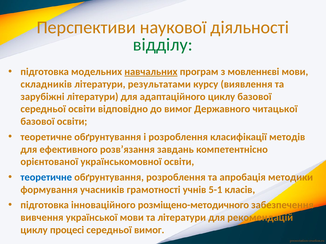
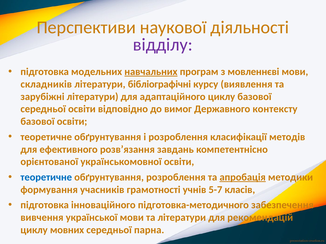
відділу colour: green -> purple
результатами: результатами -> бібліографічні
читацької: читацької -> контексту
апробація underline: none -> present
5-1: 5-1 -> 5-7
розміщено-методичного: розміщено-методичного -> підготовка-методичного
процесі: процесі -> мовних
середньої вимог: вимог -> парна
